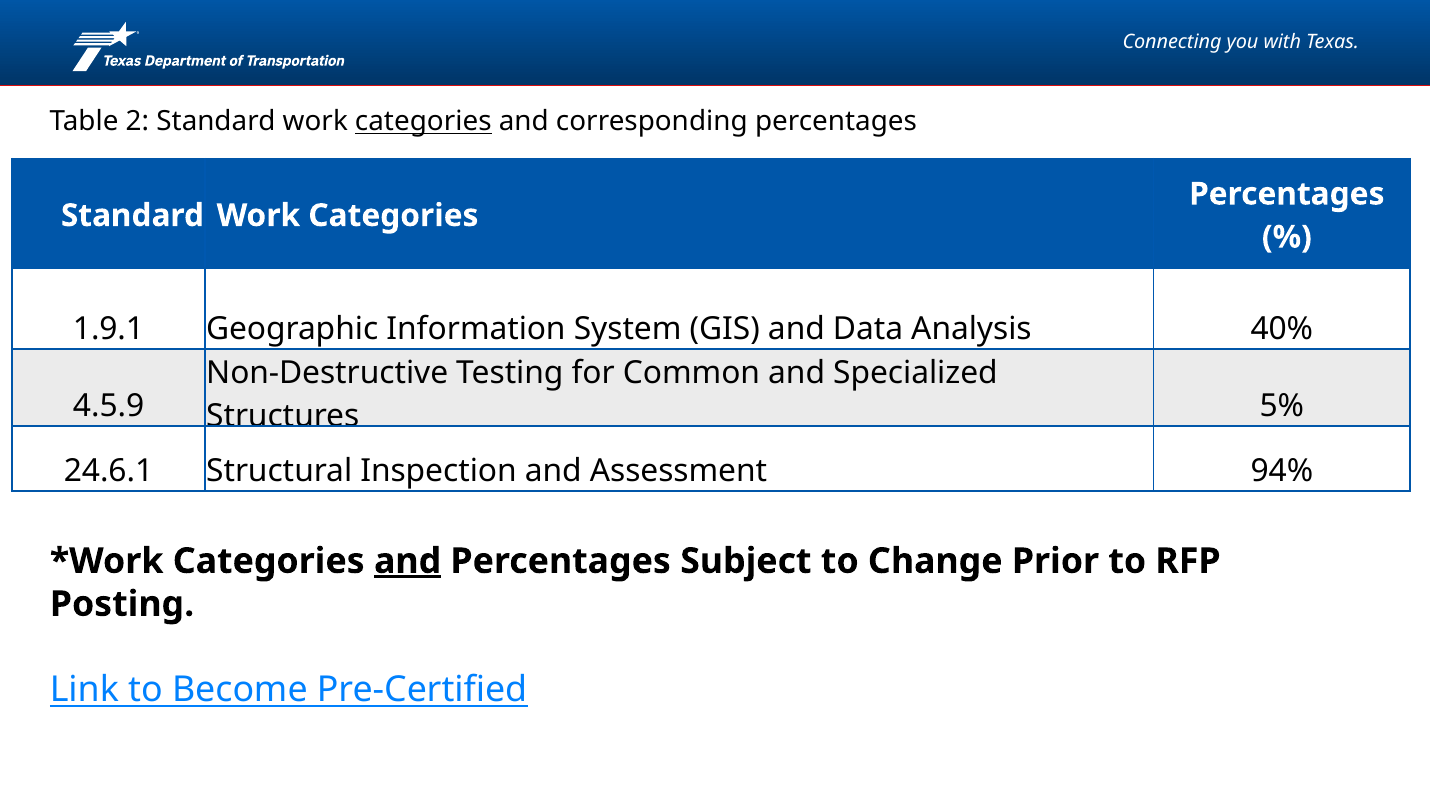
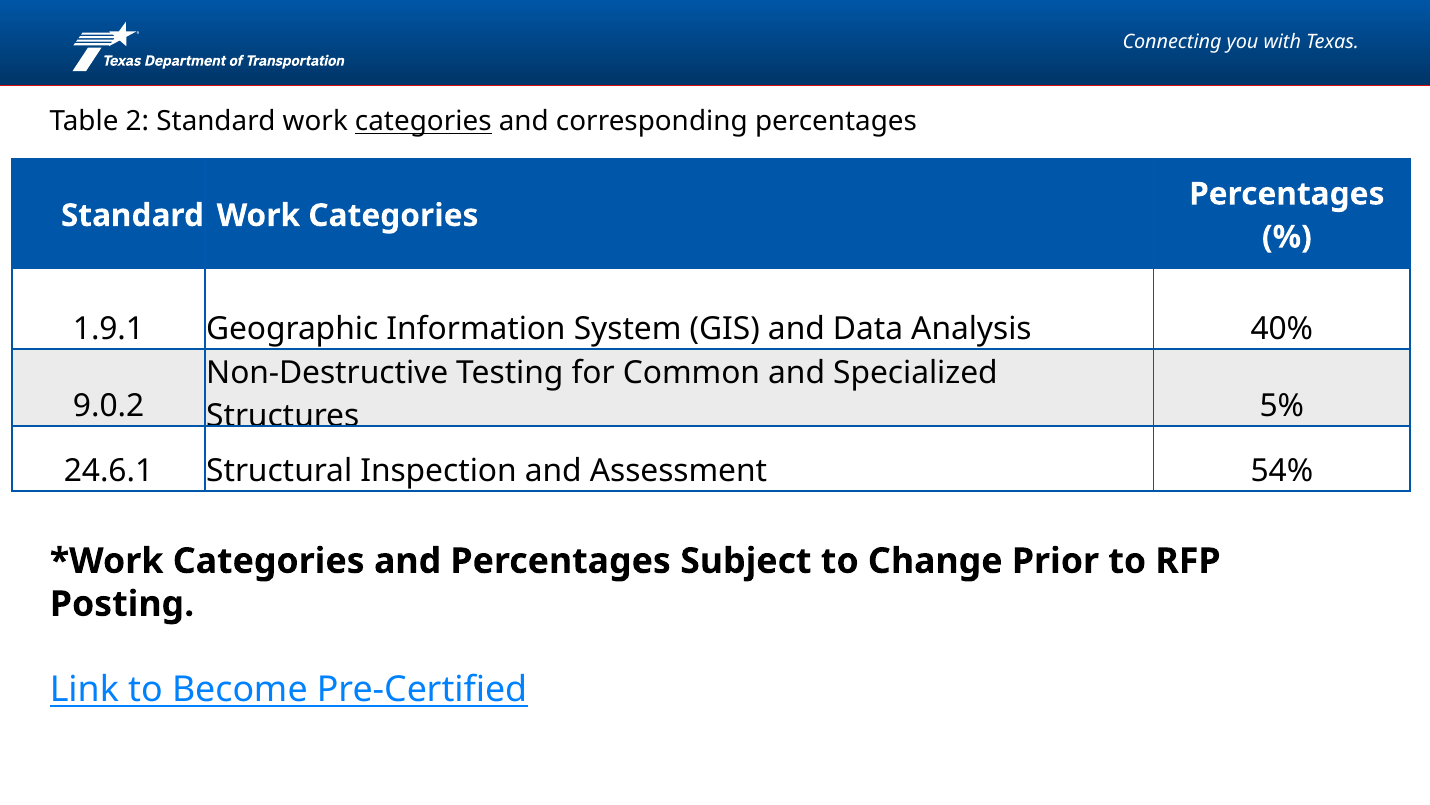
4.5.9: 4.5.9 -> 9.0.2
94%: 94% -> 54%
and at (408, 561) underline: present -> none
